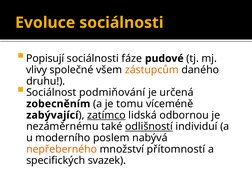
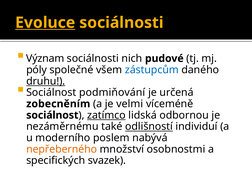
Evoluce underline: none -> present
Popisují: Popisují -> Význam
fáze: fáze -> nich
vlivy: vlivy -> póly
zástupcům colour: orange -> blue
druhu underline: none -> present
tomu: tomu -> velmi
zabývající at (52, 115): zabývající -> sociálnost
přítomností: přítomností -> osobnostmi
